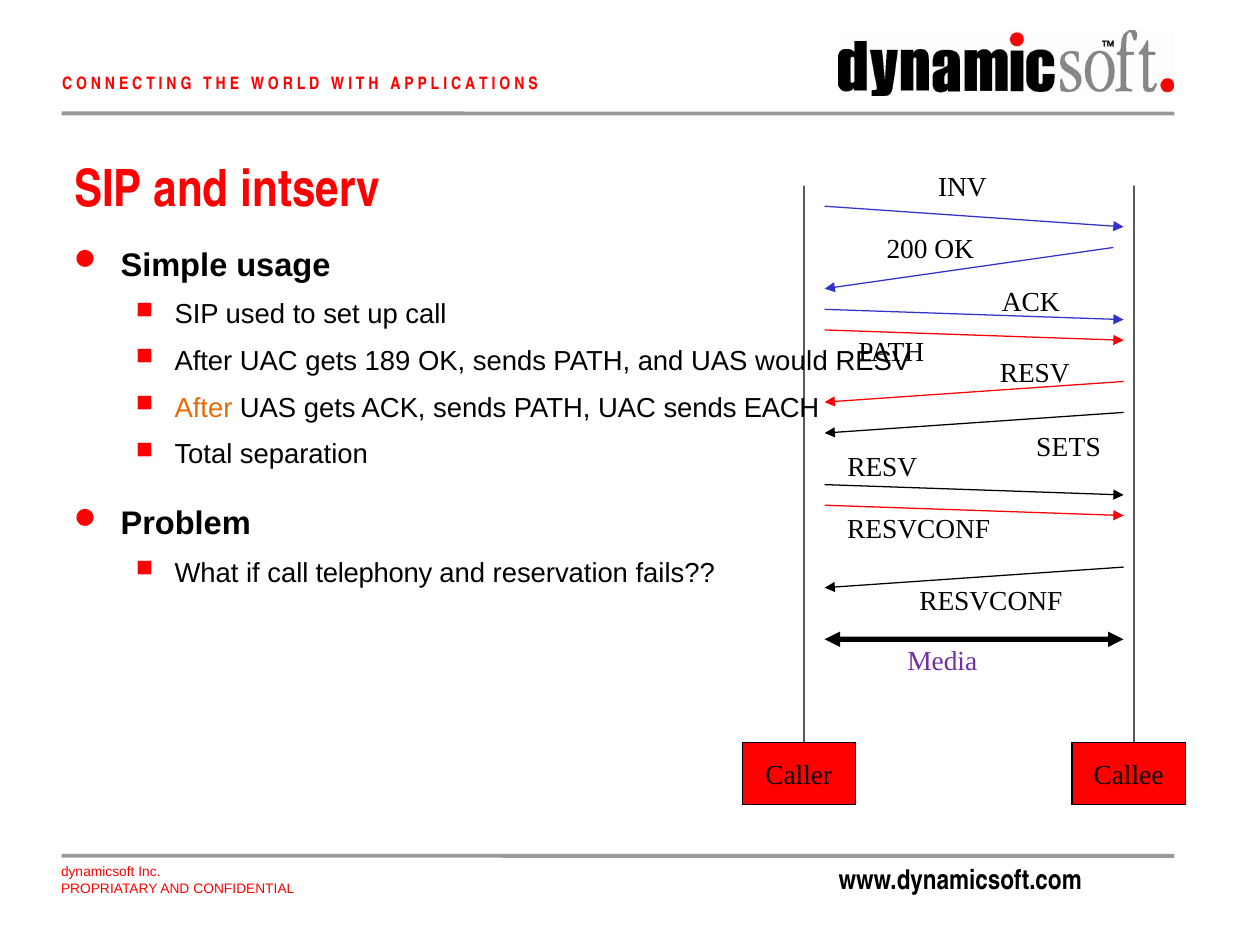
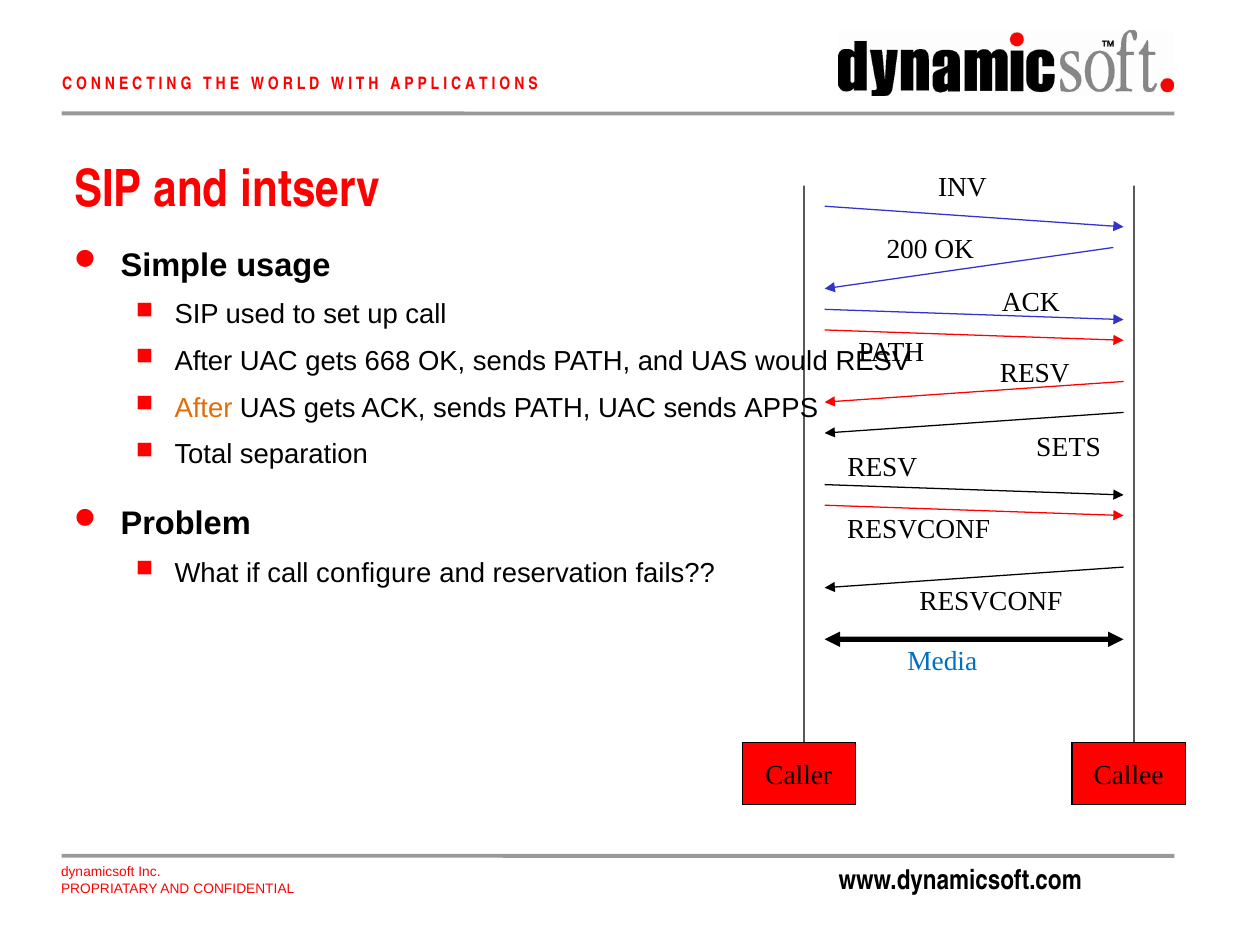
189: 189 -> 668
EACH: EACH -> APPS
telephony: telephony -> configure
Media colour: purple -> blue
